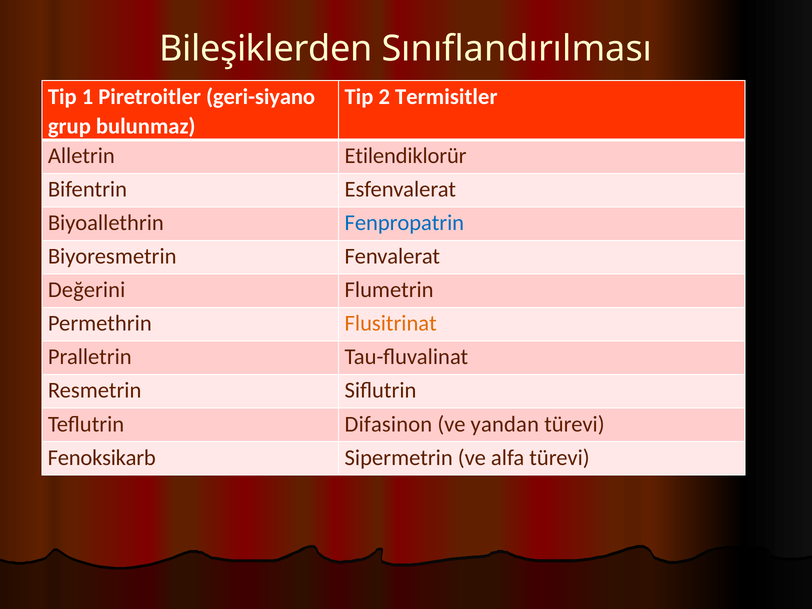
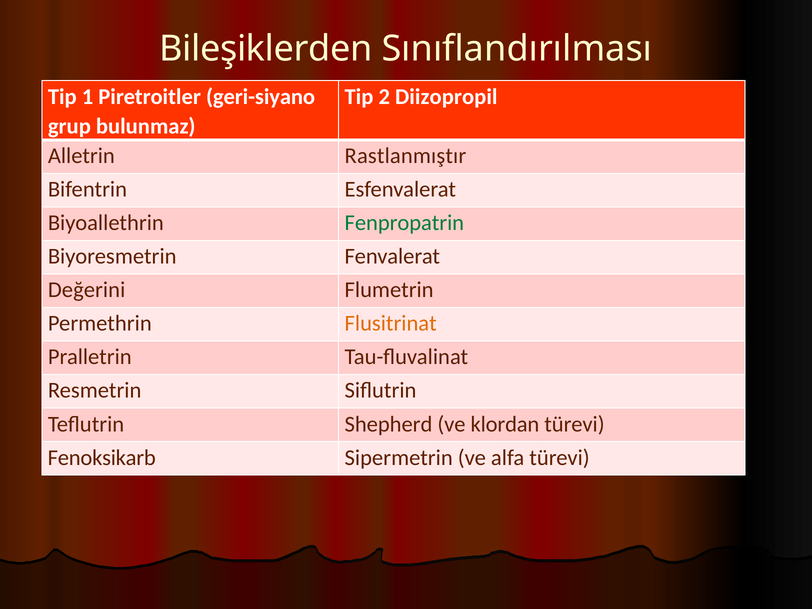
Termisitler: Termisitler -> Diizopropil
Etilendiklorür: Etilendiklorür -> Rastlanmıştır
Fenpropatrin colour: blue -> green
Difasinon: Difasinon -> Shepherd
yandan: yandan -> klordan
